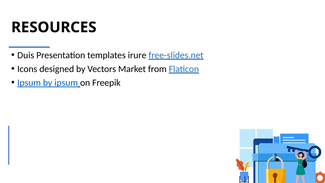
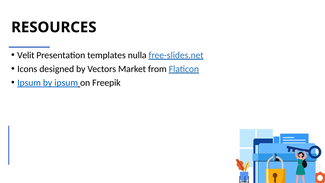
Duis: Duis -> Velit
irure: irure -> nulla
